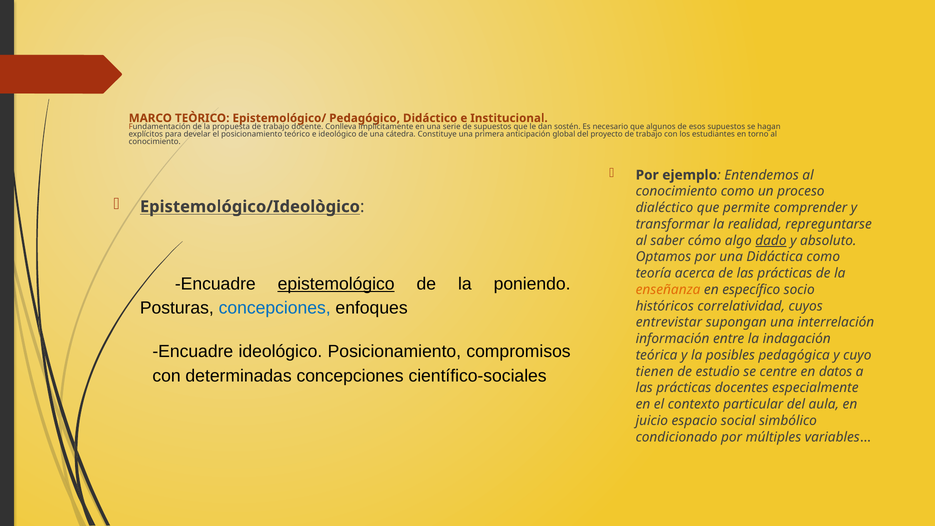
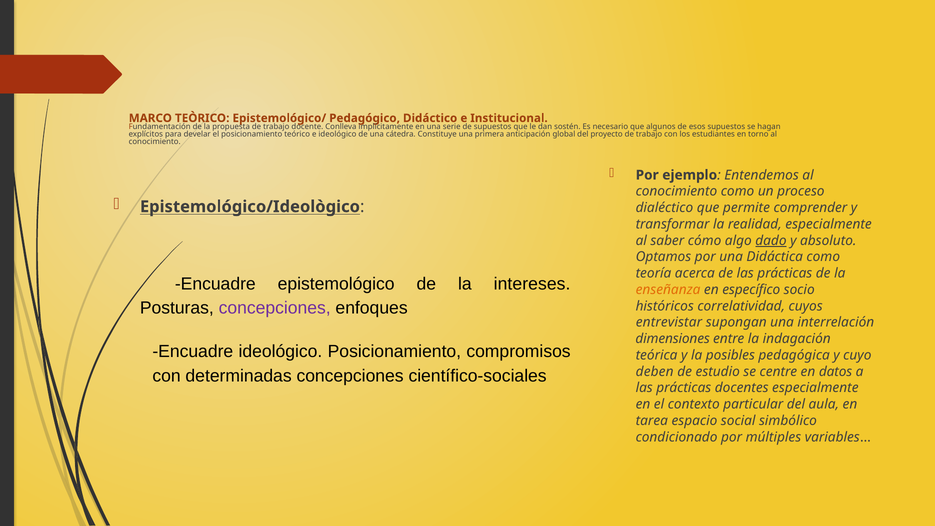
realidad repreguntarse: repreguntarse -> especialmente
epistemológico underline: present -> none
poniendo: poniendo -> intereses
concepciones at (275, 308) colour: blue -> purple
información: información -> dimensiones
tienen: tienen -> deben
juicio: juicio -> tarea
